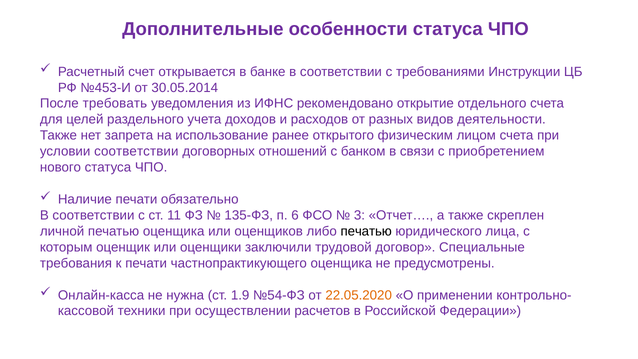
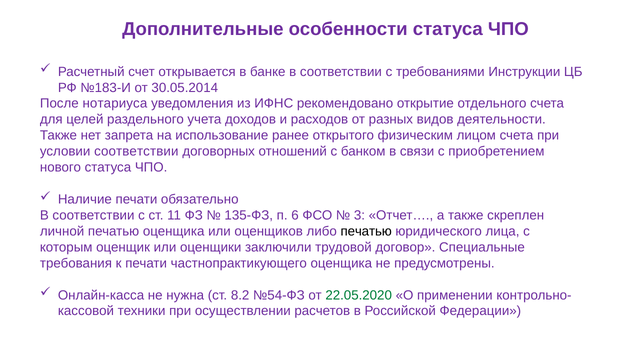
№453-И: №453-И -> №183-И
требовать: требовать -> нотариуса
1.9: 1.9 -> 8.2
22.05.2020 colour: orange -> green
